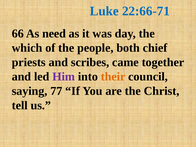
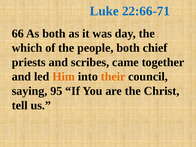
As need: need -> both
Him colour: purple -> orange
77: 77 -> 95
